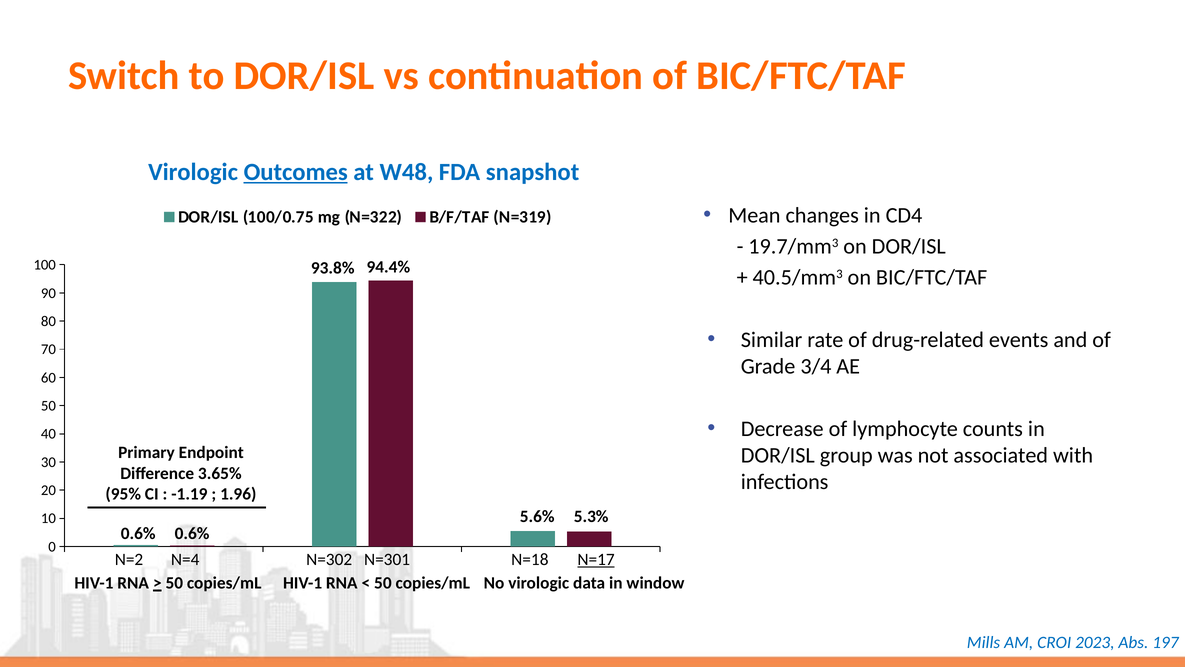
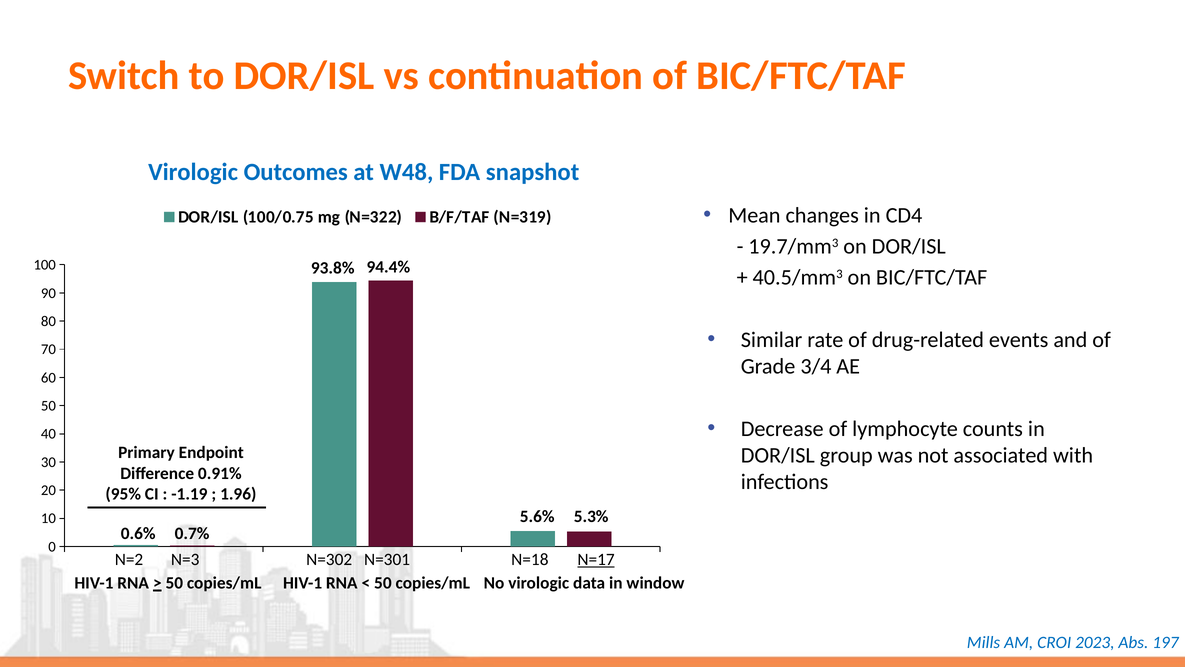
Outcomes underline: present -> none
3.65%: 3.65% -> 0.91%
0.6% 0.6%: 0.6% -> 0.7%
N=4: N=4 -> N=3
